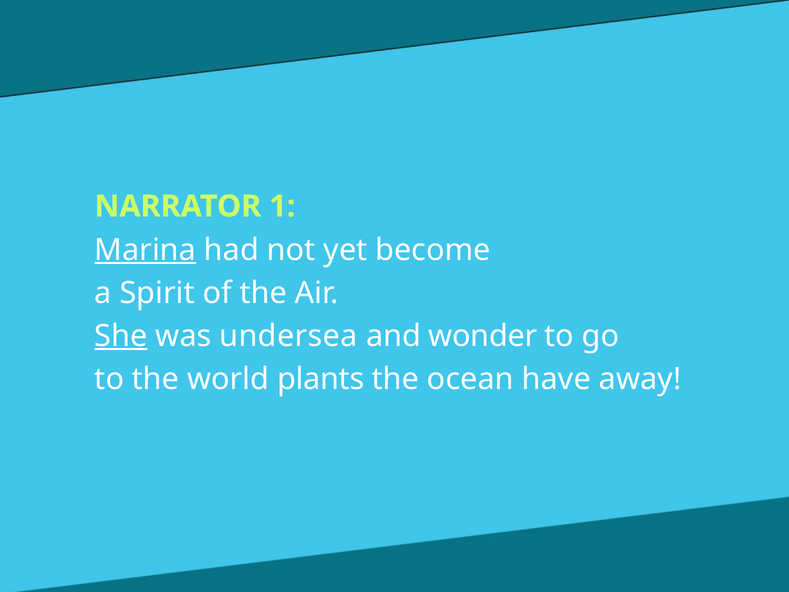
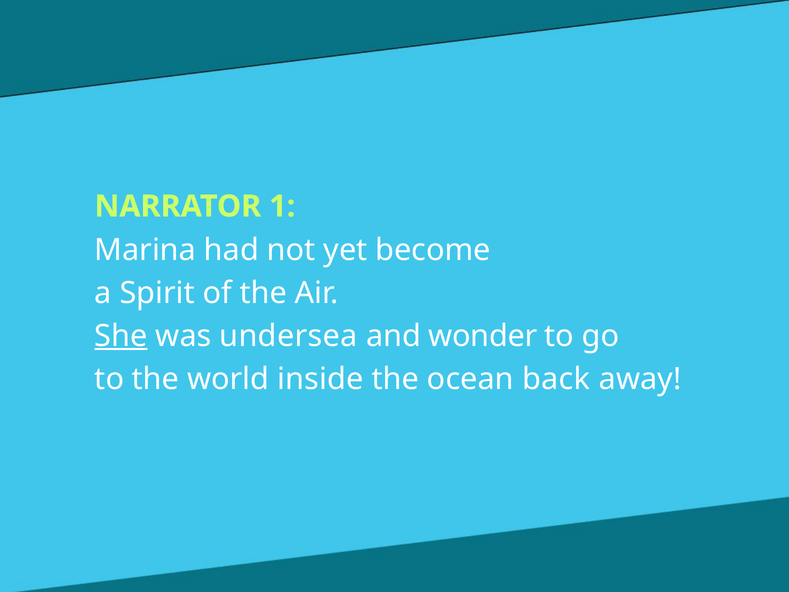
Marina underline: present -> none
plants: plants -> inside
have: have -> back
